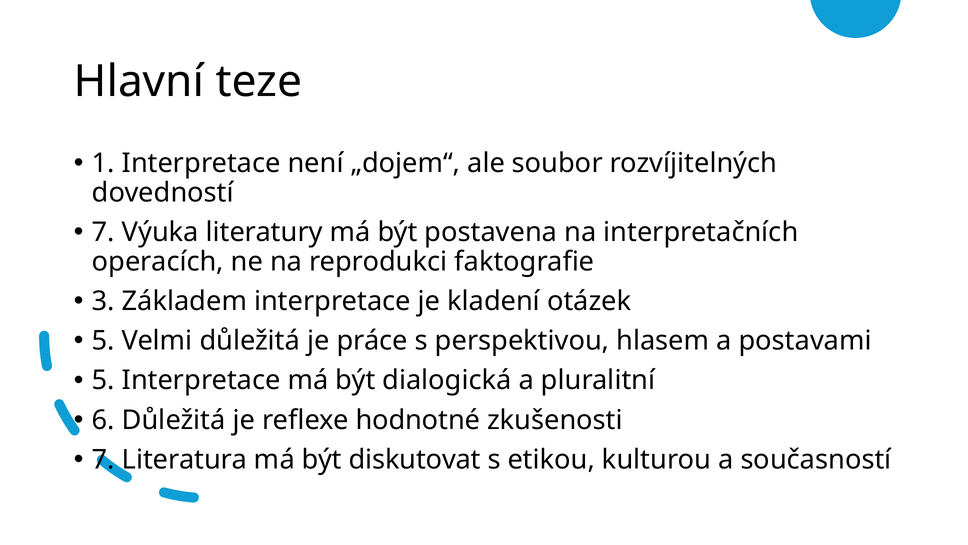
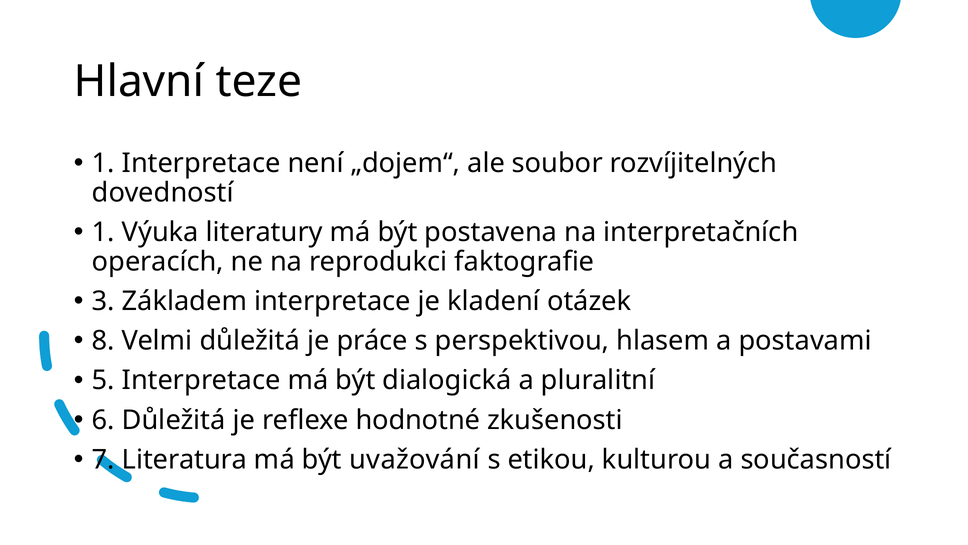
7 at (103, 232): 7 -> 1
5 at (103, 341): 5 -> 8
diskutovat: diskutovat -> uvažování
